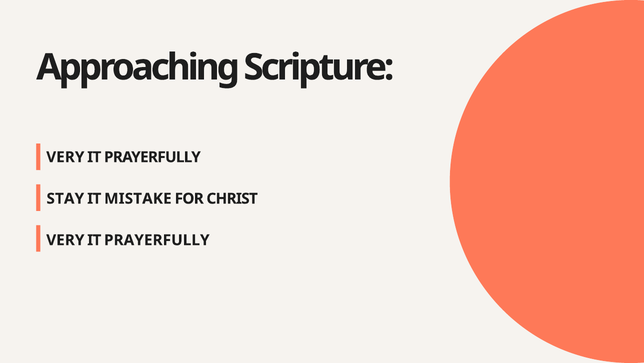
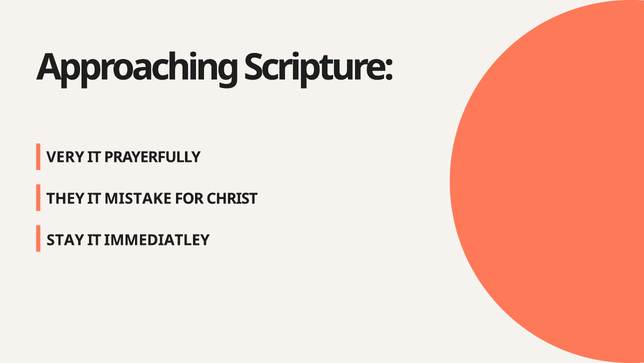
STAY: STAY -> THEY
VERY at (65, 240): VERY -> STAY
PRAYERFULLY at (157, 240): PRAYERFULLY -> IMMEDIATLEY
